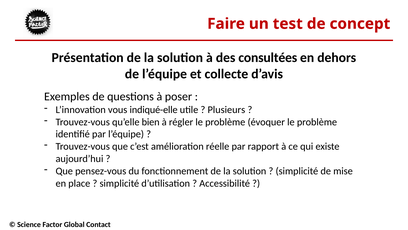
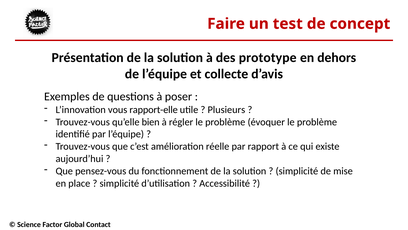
consultées: consultées -> prototype
indiqué-elle: indiqué-elle -> rapport-elle
